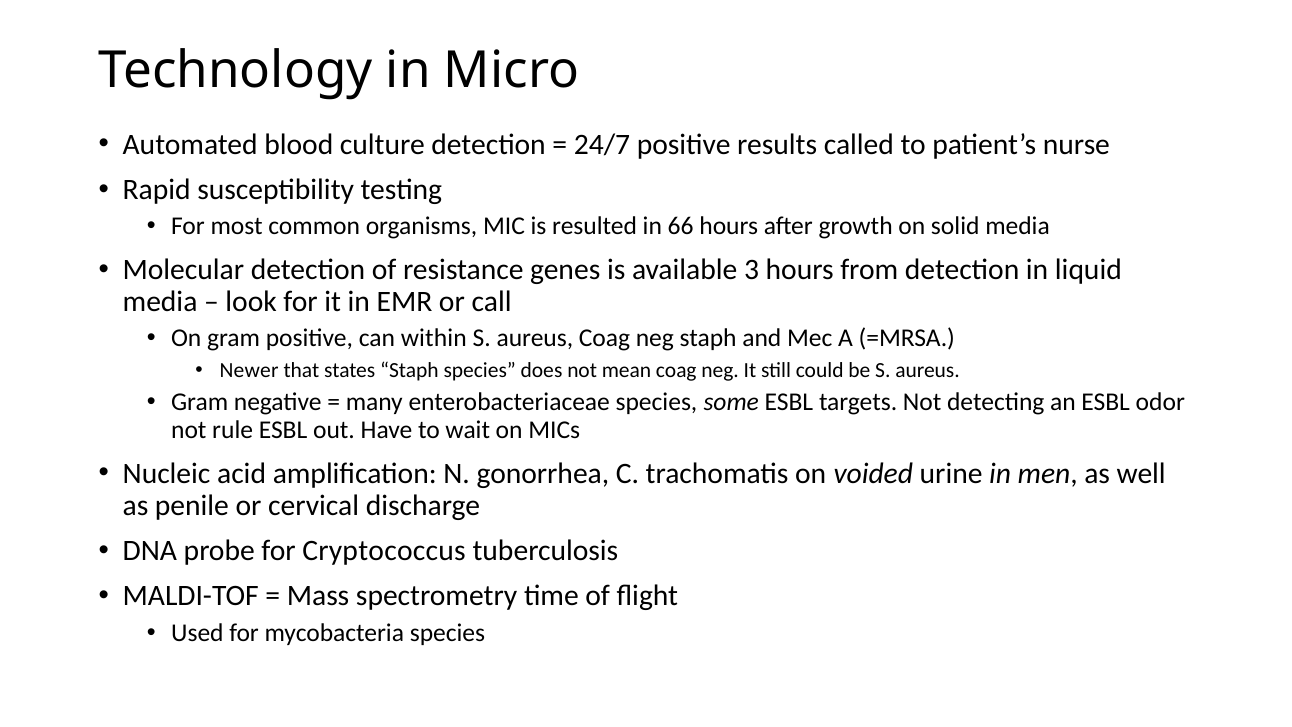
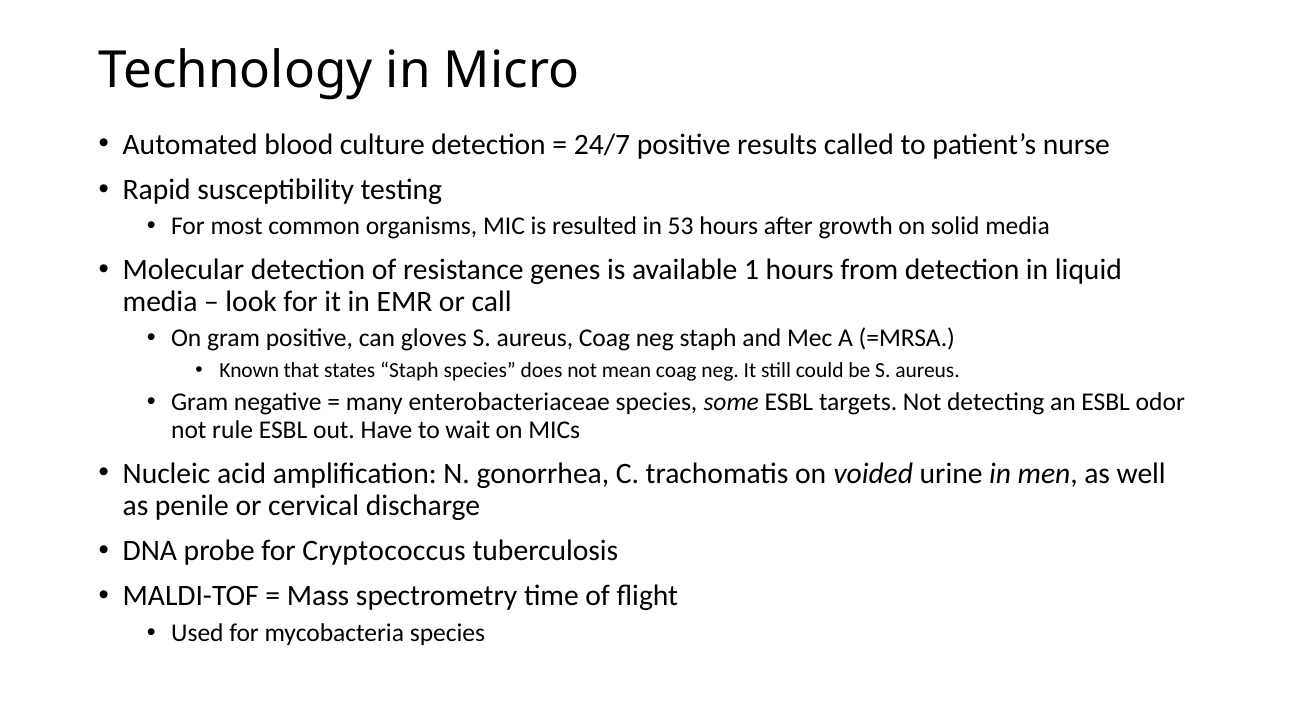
66: 66 -> 53
3: 3 -> 1
within: within -> gloves
Newer: Newer -> Known
